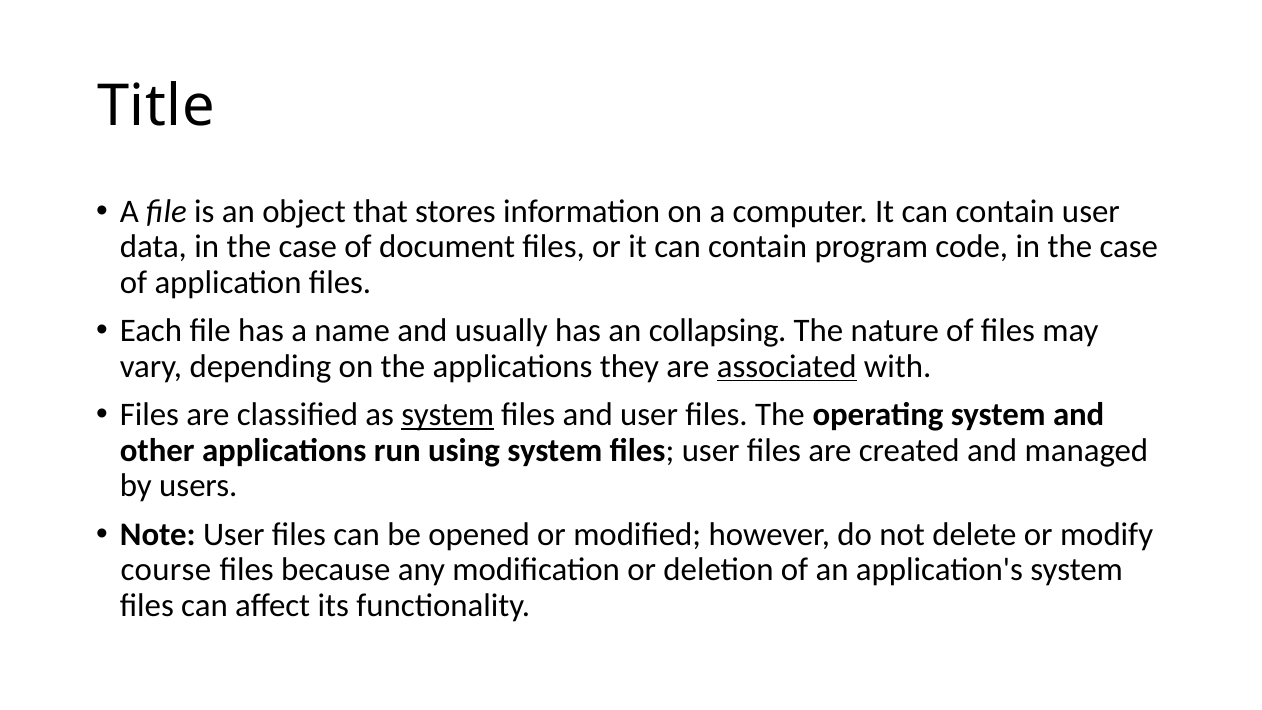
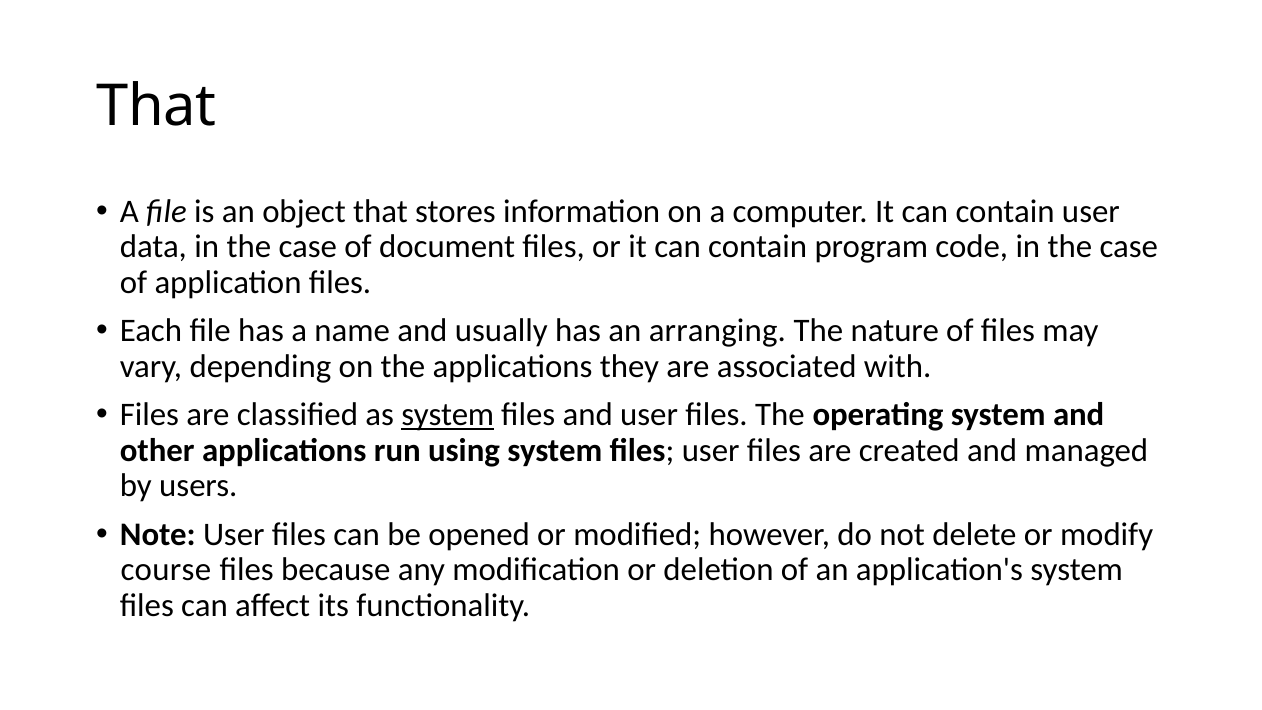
Title at (156, 106): Title -> That
collapsing: collapsing -> arranging
associated underline: present -> none
